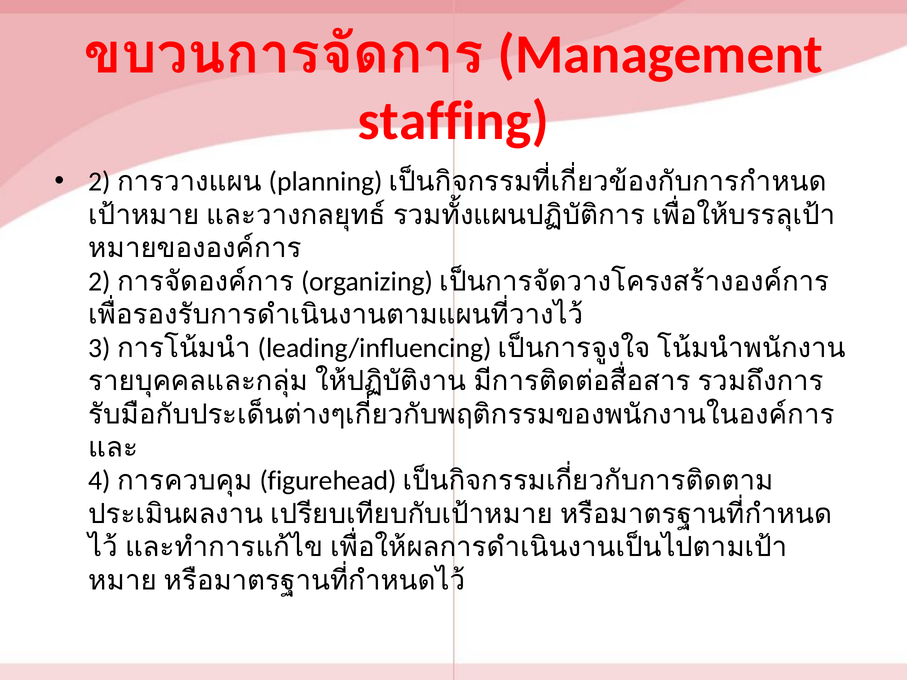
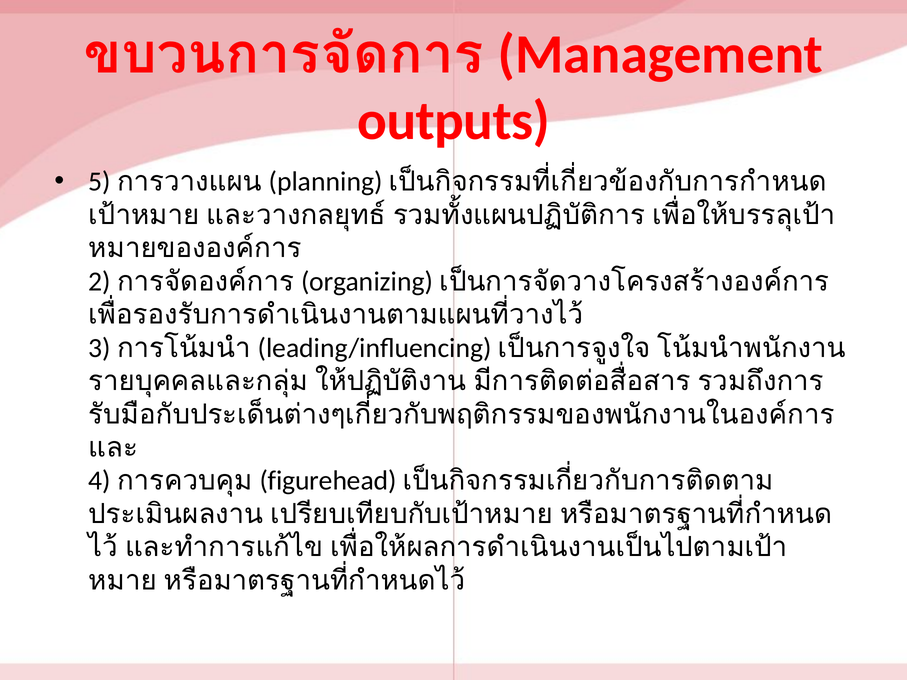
staffing: staffing -> outputs
2 at (100, 182): 2 -> 5
